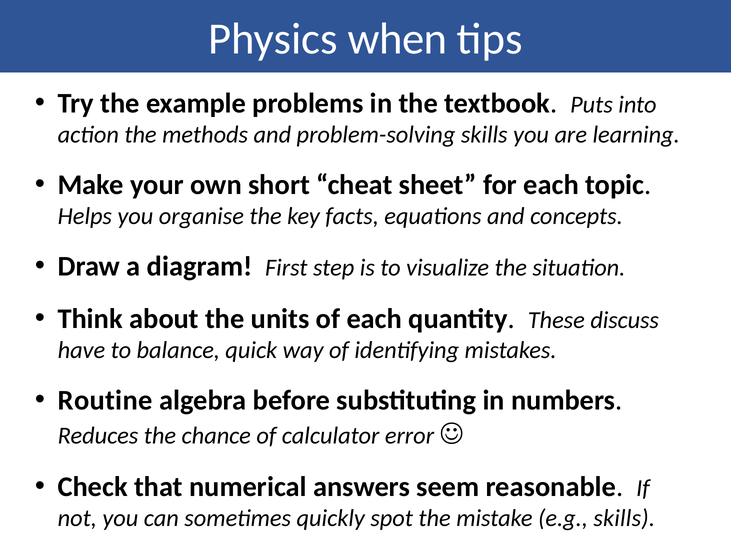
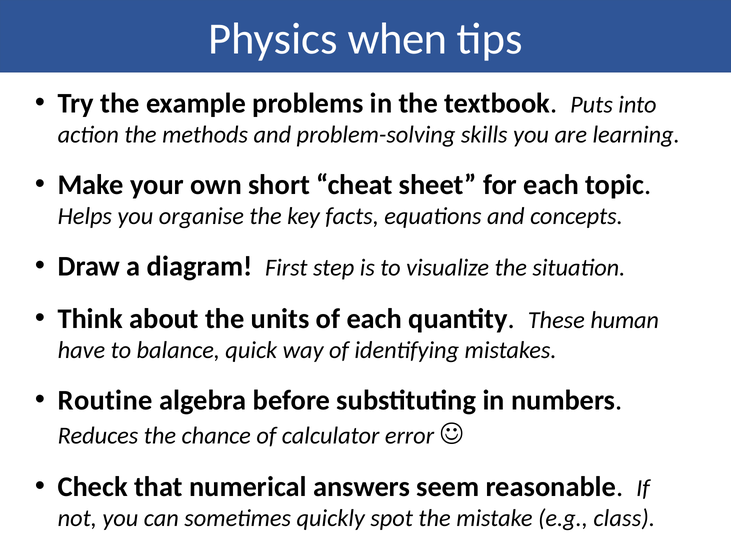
discuss: discuss -> human
e.g skills: skills -> class
